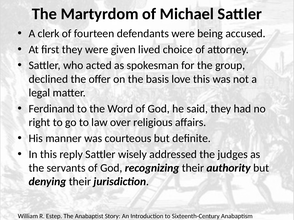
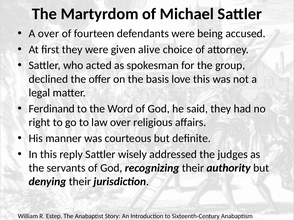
A clerk: clerk -> over
lived: lived -> alive
